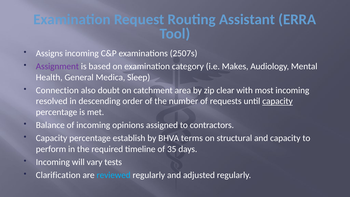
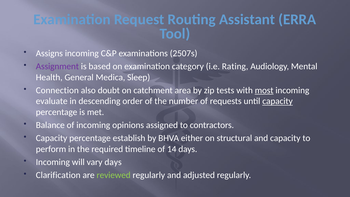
Makes: Makes -> Rating
clear: clear -> tests
most underline: none -> present
resolved: resolved -> evaluate
terms: terms -> either
35: 35 -> 14
vary tests: tests -> days
reviewed colour: light blue -> light green
